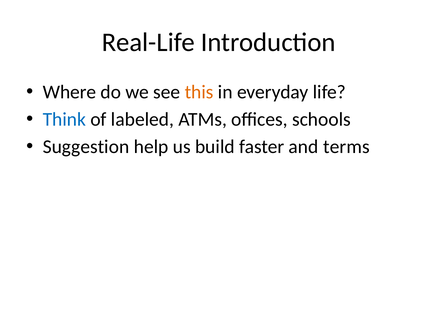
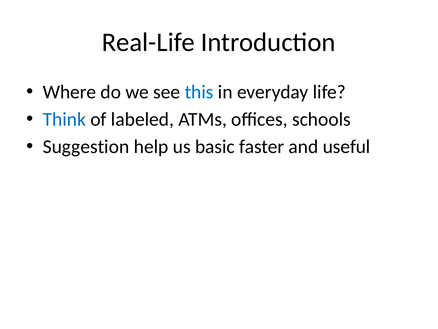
this colour: orange -> blue
build: build -> basic
terms: terms -> useful
